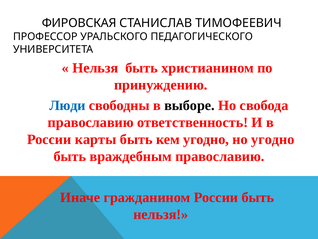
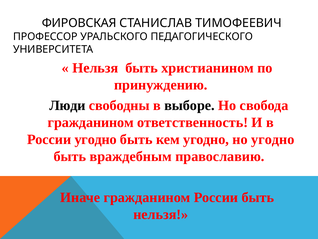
Люди colour: blue -> black
православию at (91, 122): православию -> гражданином
России карты: карты -> угодно
